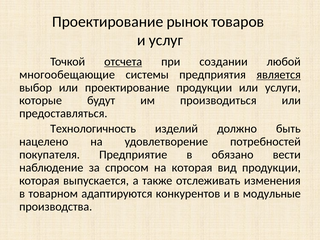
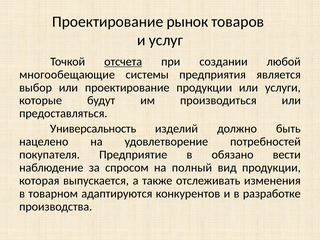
является underline: present -> none
Технологичность: Технологичность -> Универсальность
на которая: которая -> полный
модульные: модульные -> разработке
